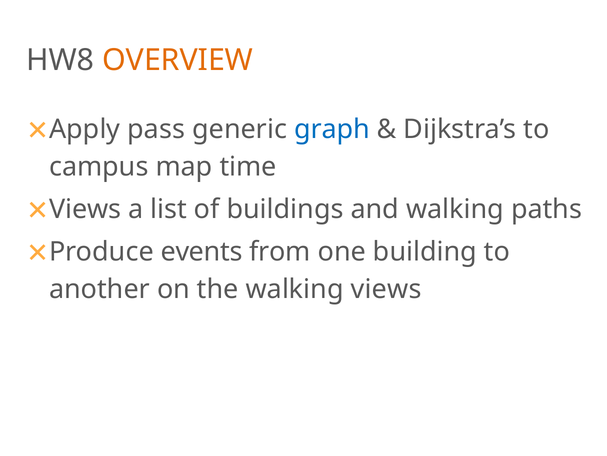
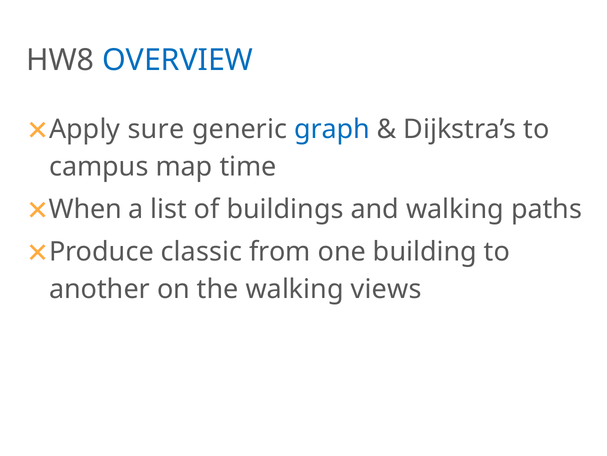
OVERVIEW colour: orange -> blue
pass: pass -> sure
Views at (85, 209): Views -> When
events: events -> classic
